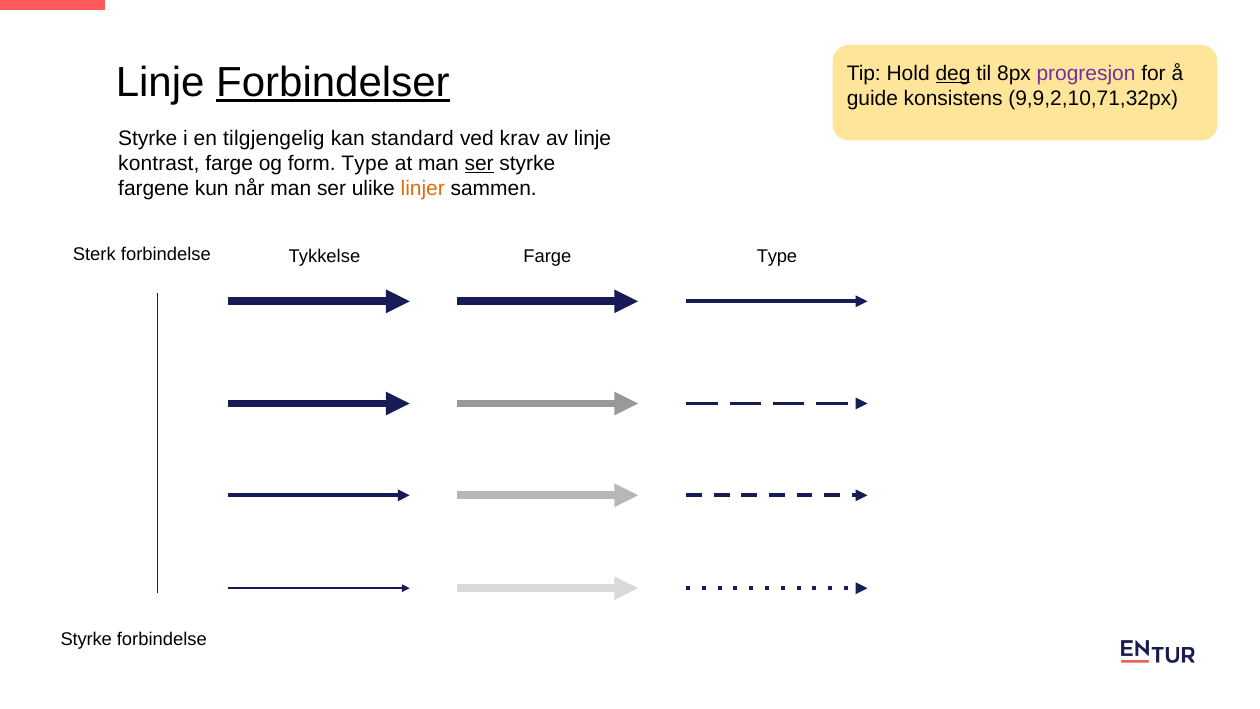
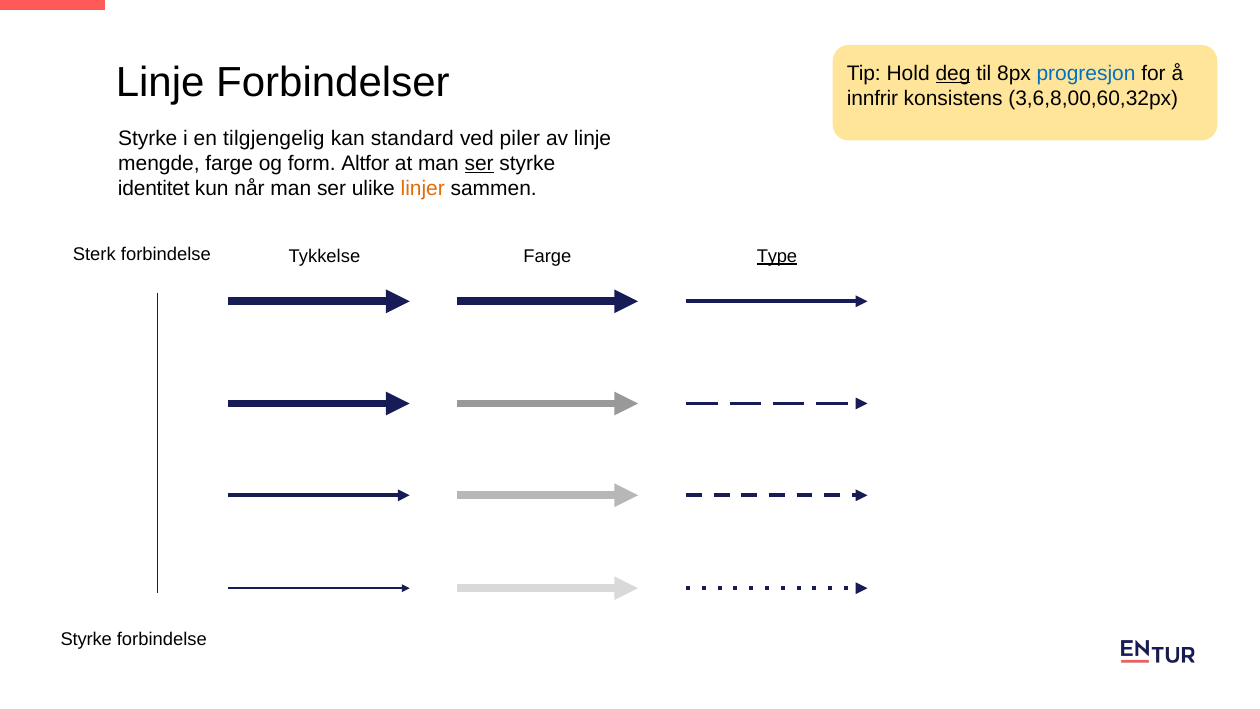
Forbindelser underline: present -> none
progresjon colour: purple -> blue
guide: guide -> innfrir
9,9,2,10,71,32px: 9,9,2,10,71,32px -> 3,6,8,00,60,32px
krav: krav -> piler
kontrast: kontrast -> mengde
form Type: Type -> Altfor
fargene: fargene -> identitet
Type at (777, 256) underline: none -> present
